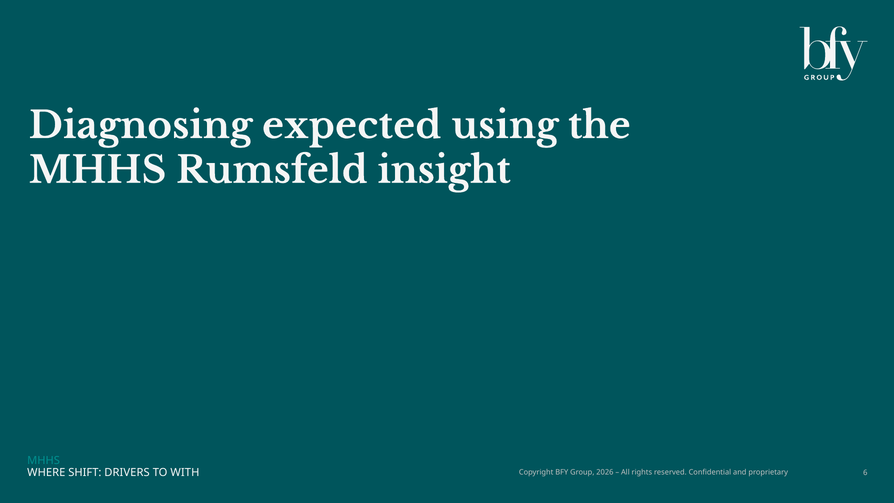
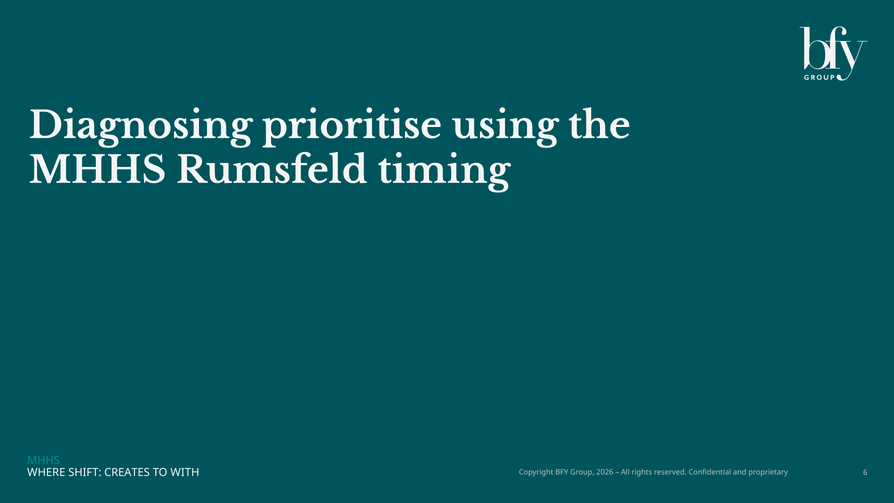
expected: expected -> prioritise
insight: insight -> timing
DRIVERS: DRIVERS -> CREATES
